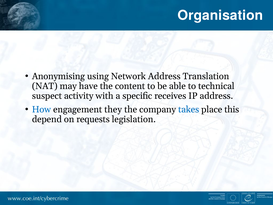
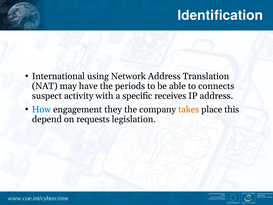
Organisation: Organisation -> Identification
Anonymising: Anonymising -> International
content: content -> periods
technical: technical -> connects
takes colour: blue -> orange
